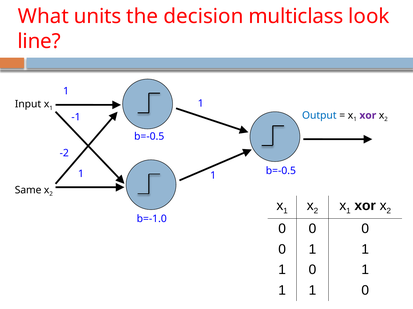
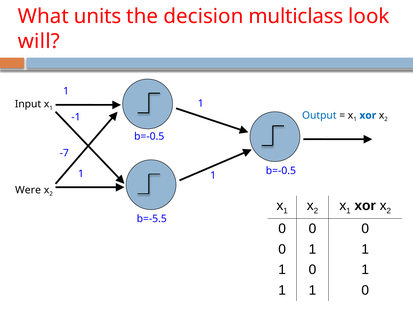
line: line -> will
xor at (368, 116) colour: purple -> blue
-2: -2 -> -7
Same: Same -> Were
b=-1.0: b=-1.0 -> b=-5.5
